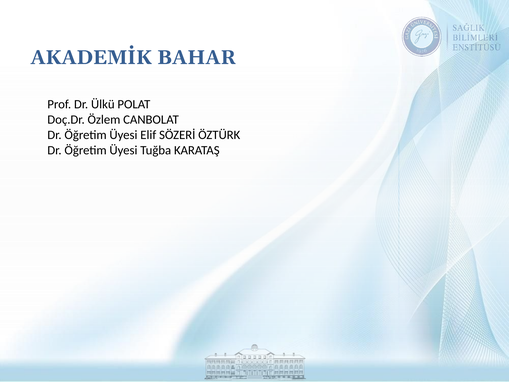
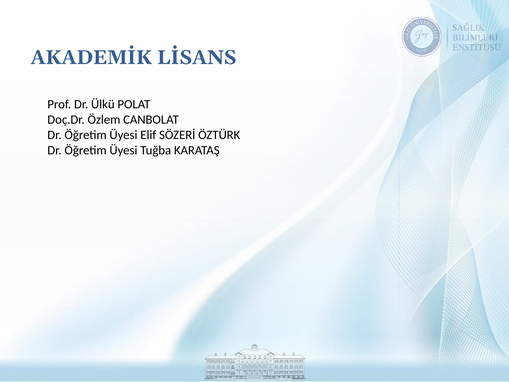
BAHAR: BAHAR -> LİSANS
